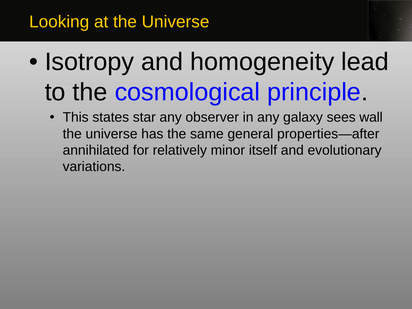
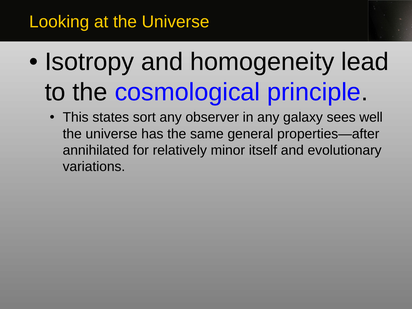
star: star -> sort
wall: wall -> well
